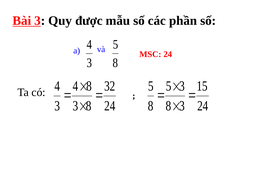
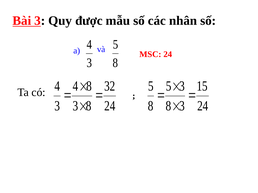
phần: phần -> nhân
